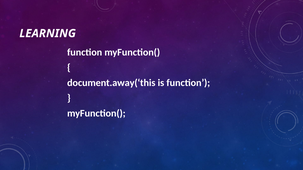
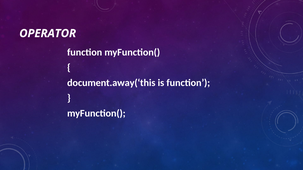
LEARNING: LEARNING -> OPERATOR
